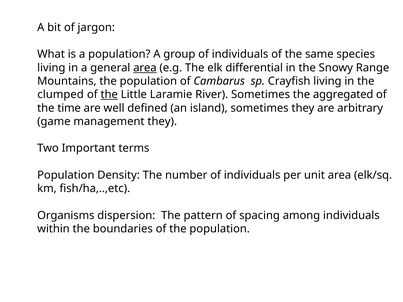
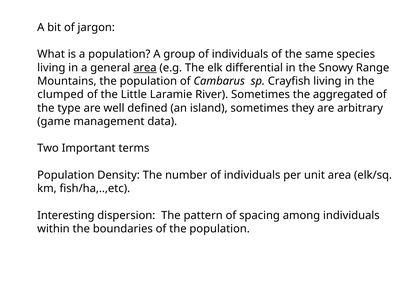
the at (109, 95) underline: present -> none
time: time -> type
management they: they -> data
Organisms: Organisms -> Interesting
